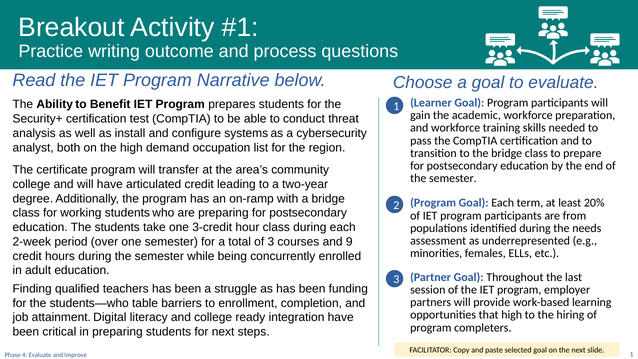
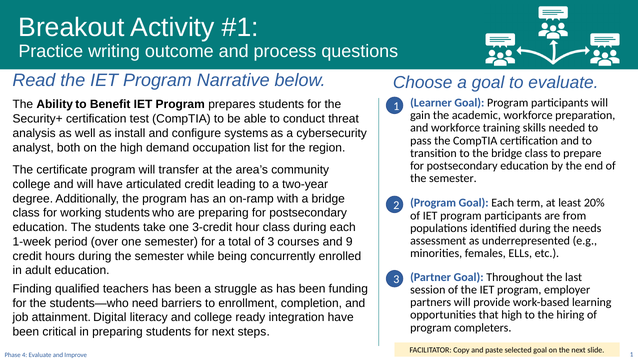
2-week: 2-week -> 1-week
table: table -> need
